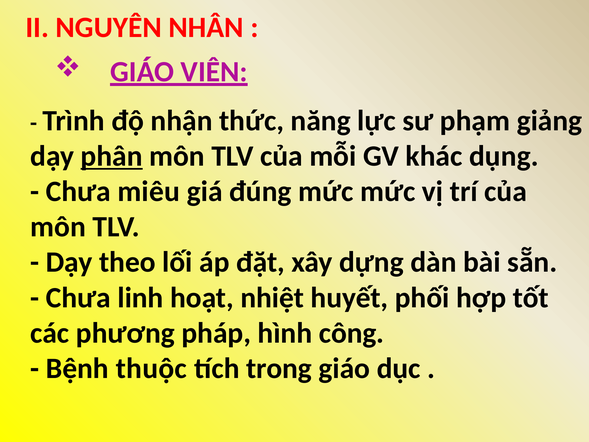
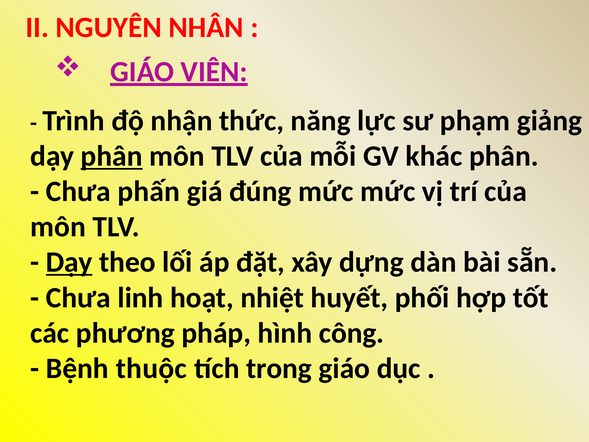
khác dụng: dụng -> phân
miêu: miêu -> phấn
Dạy at (69, 262) underline: none -> present
